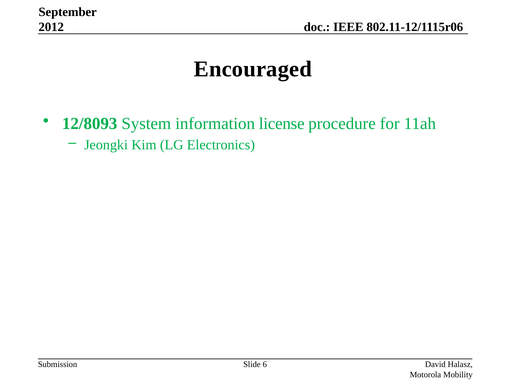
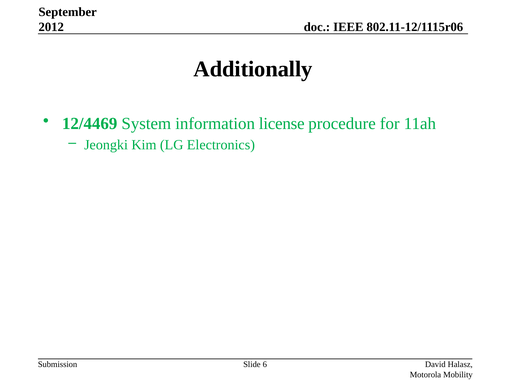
Encouraged: Encouraged -> Additionally
12/8093: 12/8093 -> 12/4469
